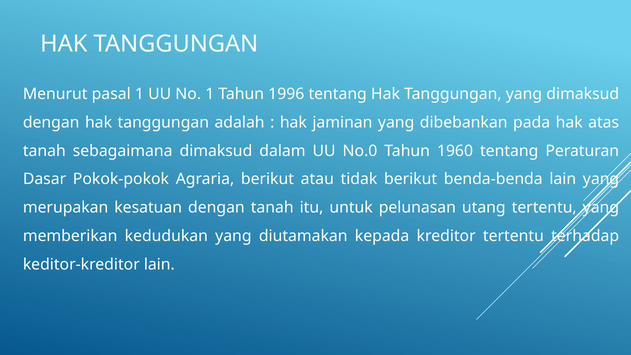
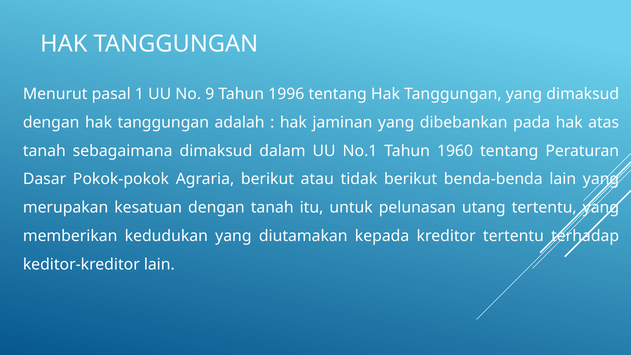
No 1: 1 -> 9
No.0: No.0 -> No.1
